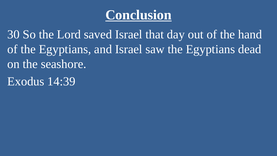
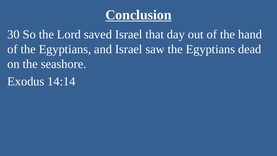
14:39: 14:39 -> 14:14
